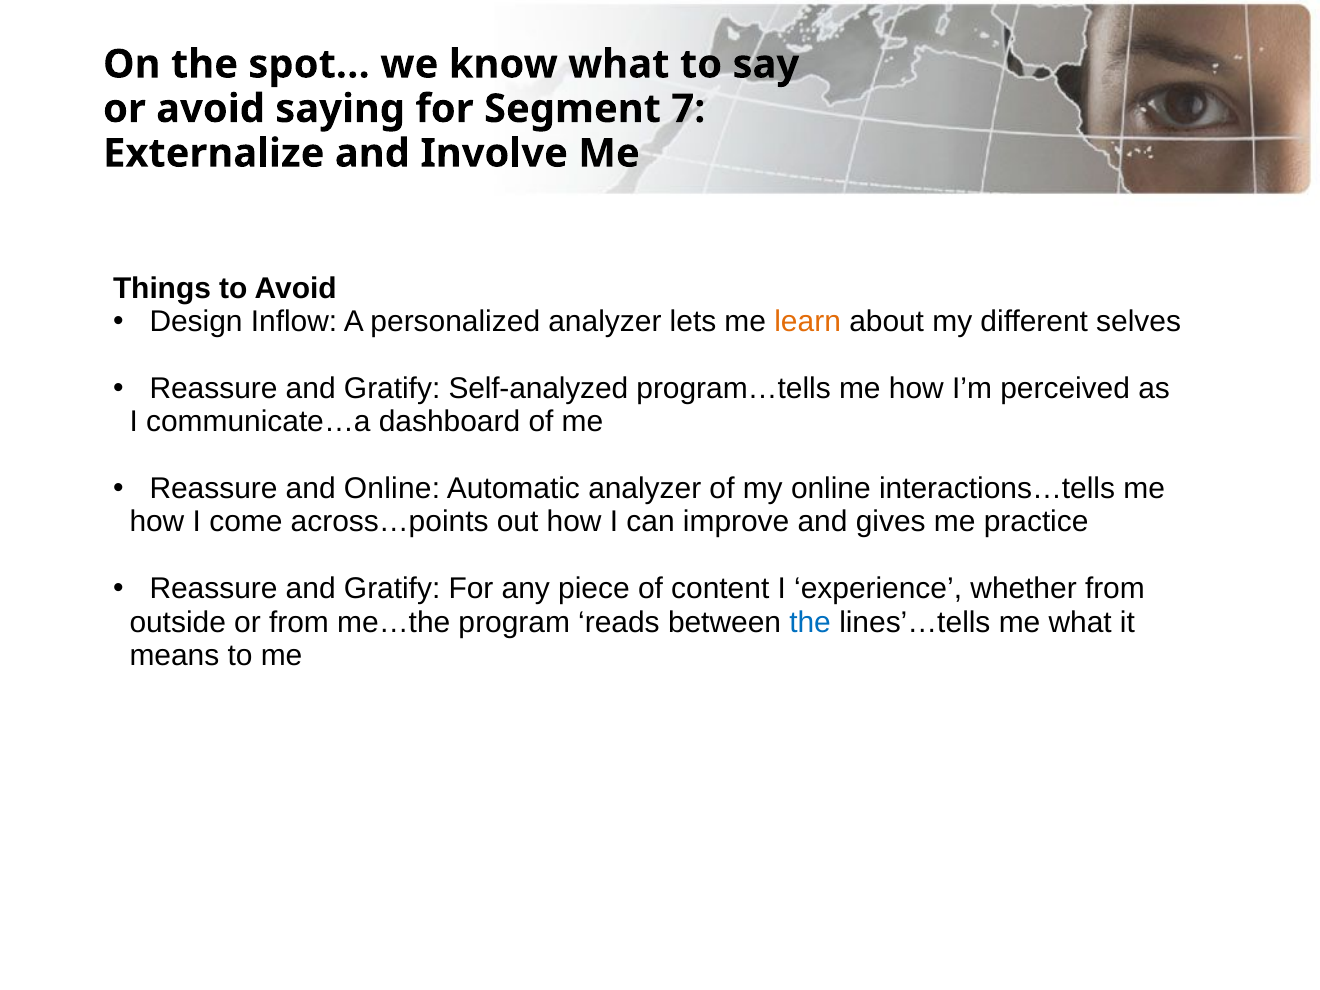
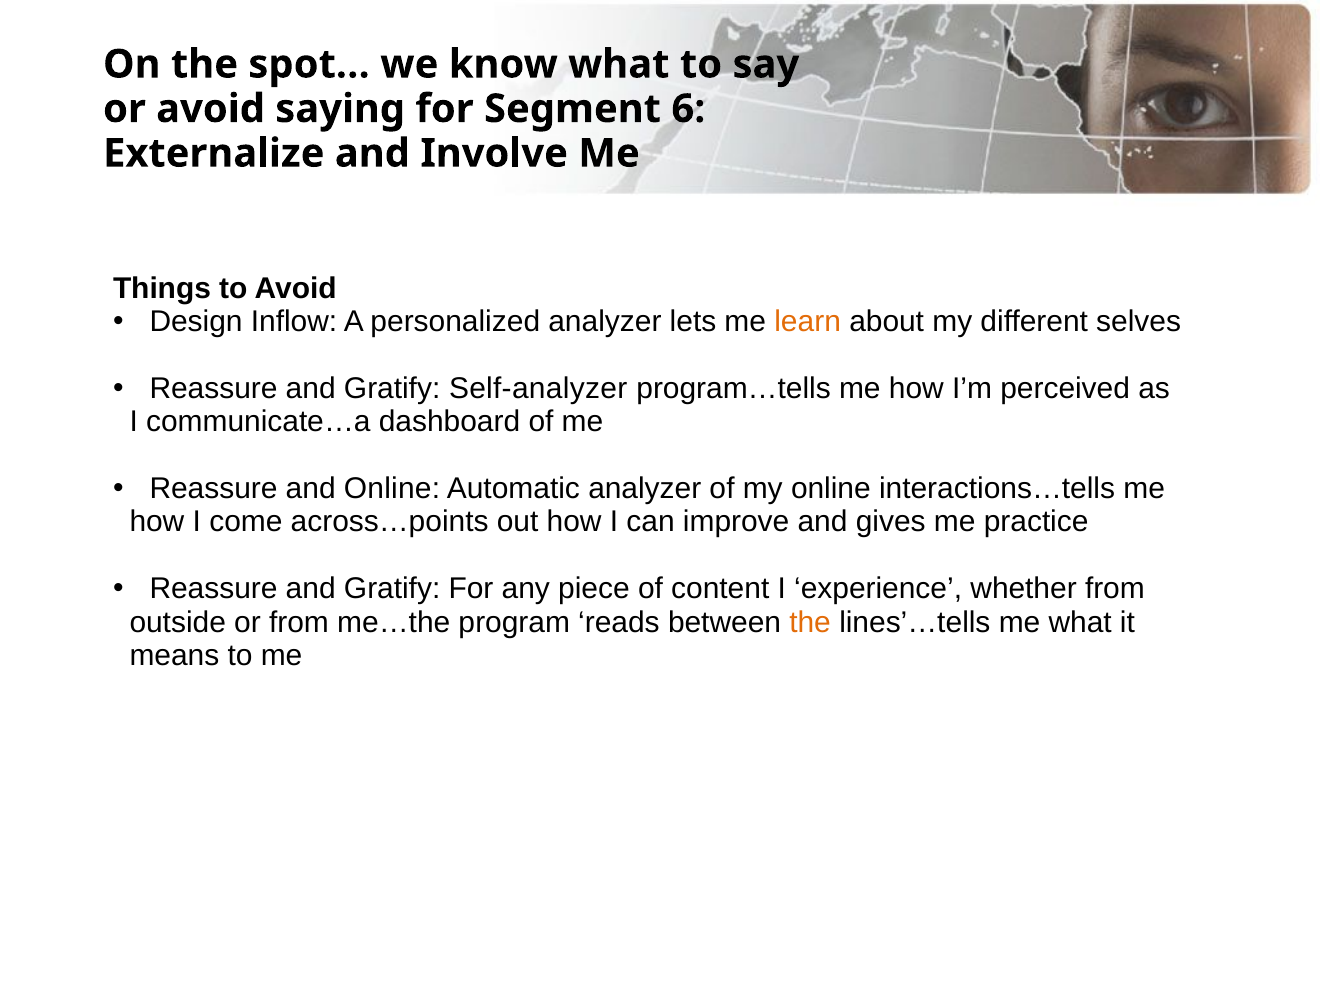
7: 7 -> 6
Self-analyzed: Self-analyzed -> Self-analyzer
the at (810, 622) colour: blue -> orange
